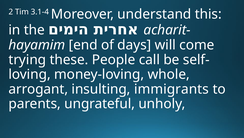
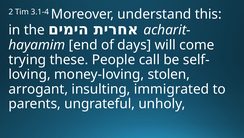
whole: whole -> stolen
immigrants: immigrants -> immigrated
